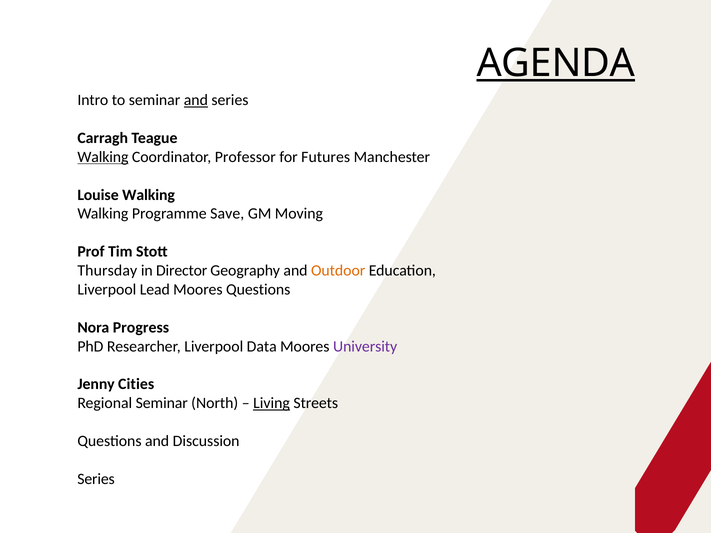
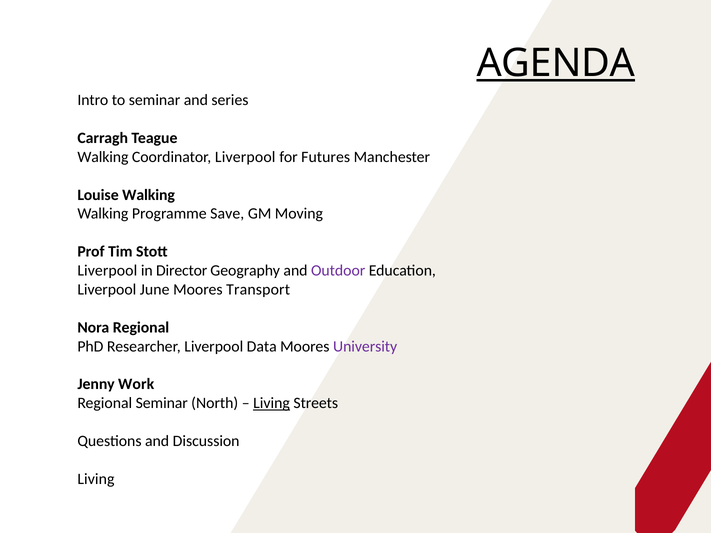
and at (196, 100) underline: present -> none
Walking at (103, 157) underline: present -> none
Coordinator Professor: Professor -> Liverpool
Thursday at (107, 271): Thursday -> Liverpool
Outdoor colour: orange -> purple
Lead: Lead -> June
Moores Questions: Questions -> Transport
Nora Progress: Progress -> Regional
Cities: Cities -> Work
Series at (96, 479): Series -> Living
